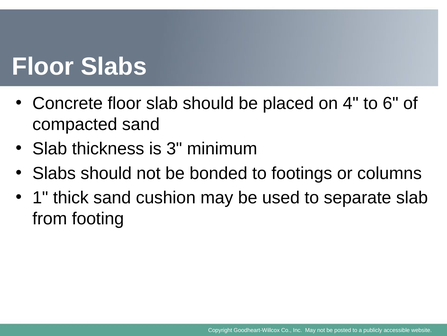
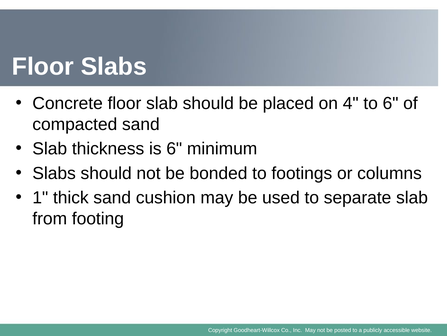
is 3: 3 -> 6
